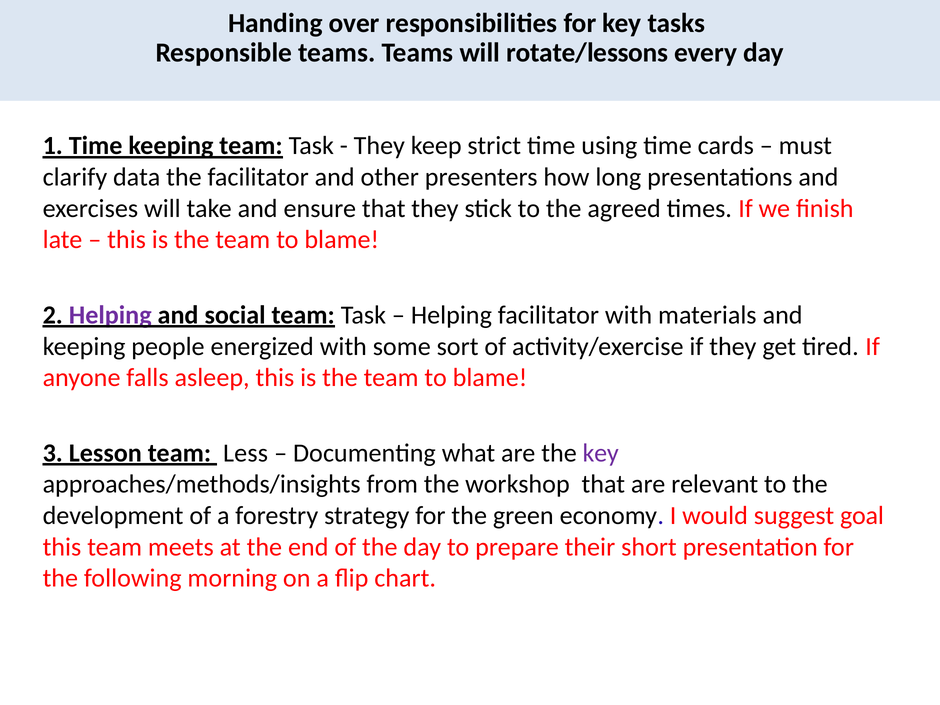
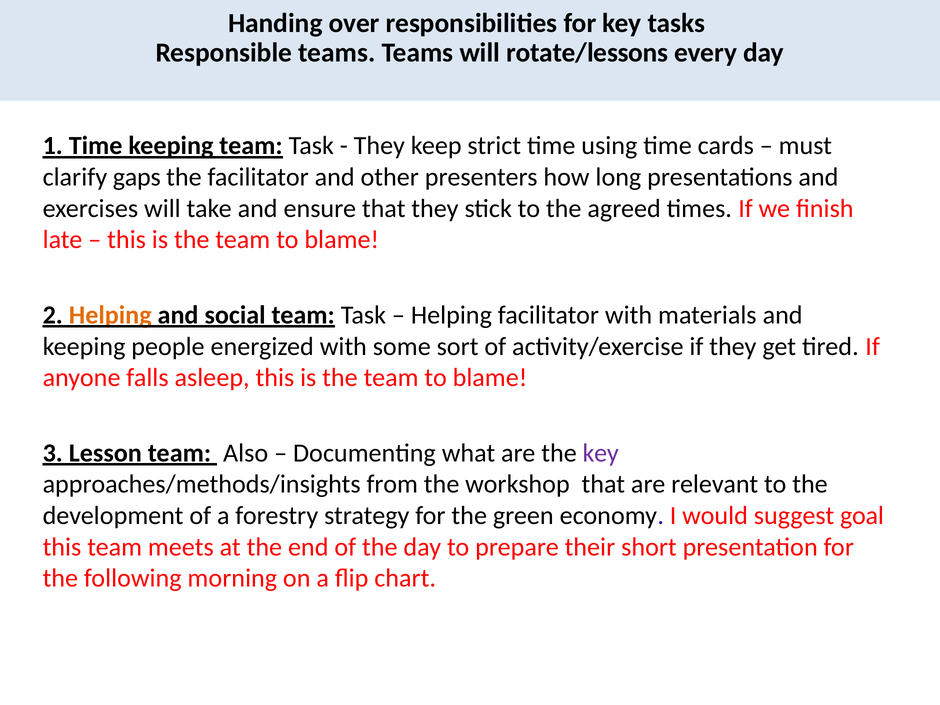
data: data -> gaps
Helping at (110, 315) colour: purple -> orange
Less: Less -> Also
